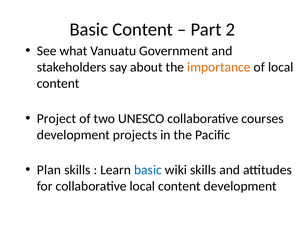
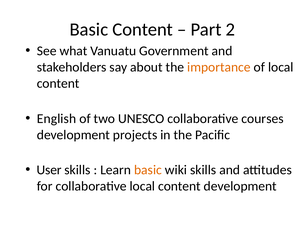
Project: Project -> English
Plan: Plan -> User
basic at (148, 171) colour: blue -> orange
